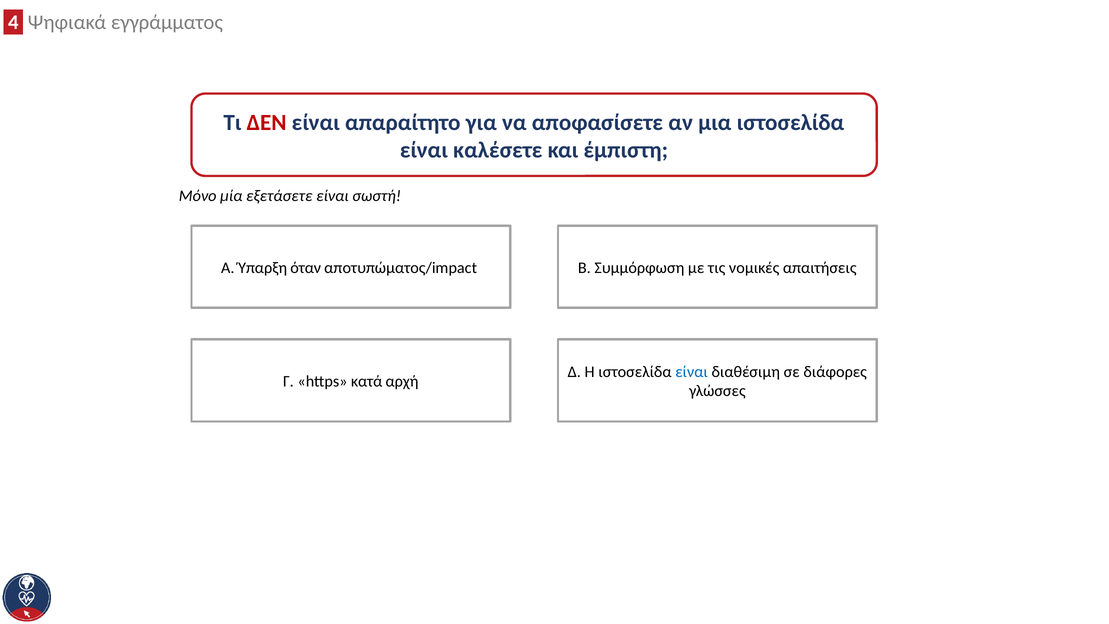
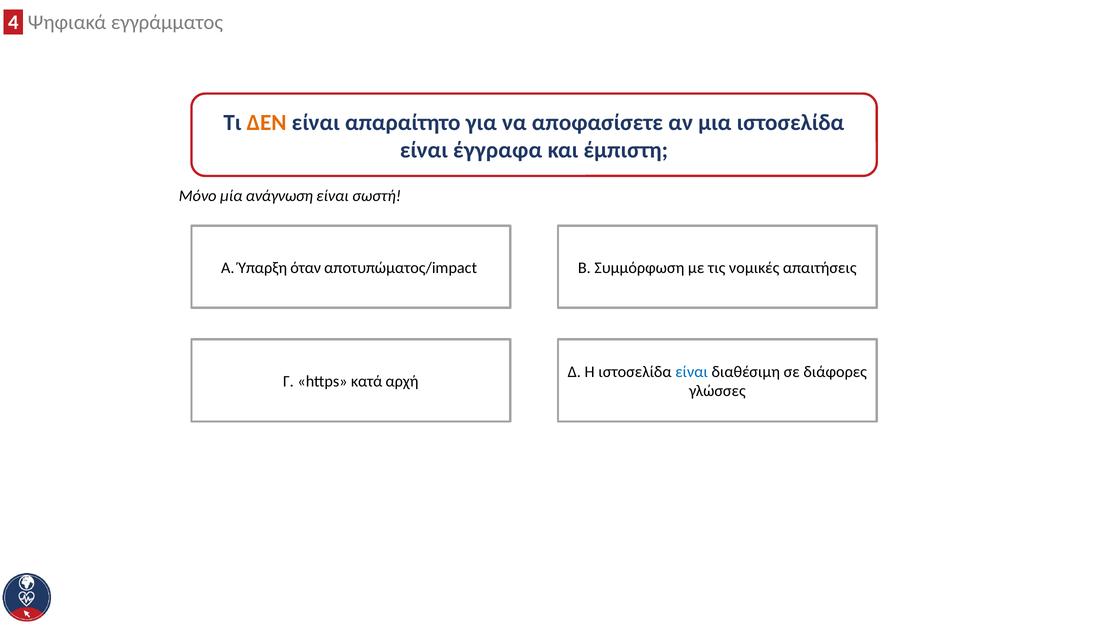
ΔΕΝ colour: red -> orange
καλέσετε: καλέσετε -> έγγραφα
εξετάσετε: εξετάσετε -> ανάγνωση
